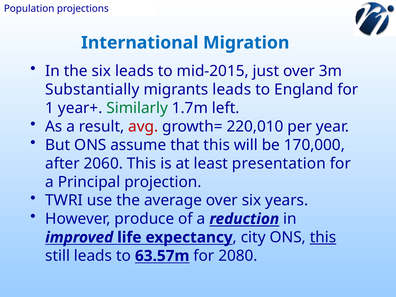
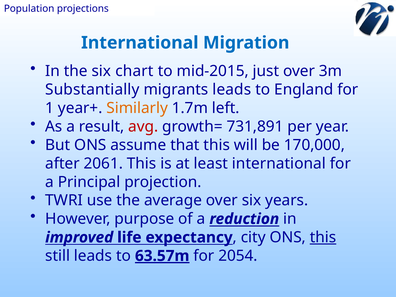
six leads: leads -> chart
Similarly colour: green -> orange
220,010: 220,010 -> 731,891
2060: 2060 -> 2061
least presentation: presentation -> international
produce: produce -> purpose
63.57m underline: none -> present
2080: 2080 -> 2054
